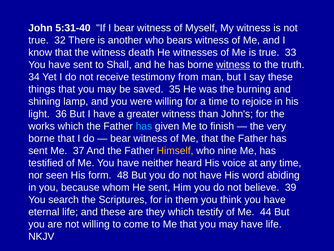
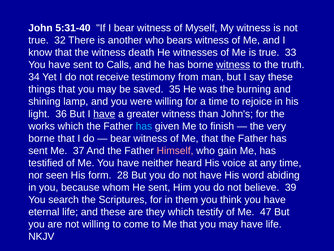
Shall: Shall -> Calls
have at (104, 114) underline: none -> present
Himself colour: yellow -> pink
nine: nine -> gain
48: 48 -> 28
44: 44 -> 47
